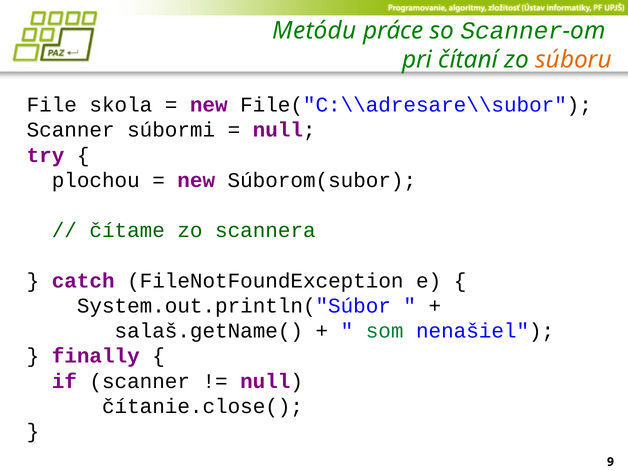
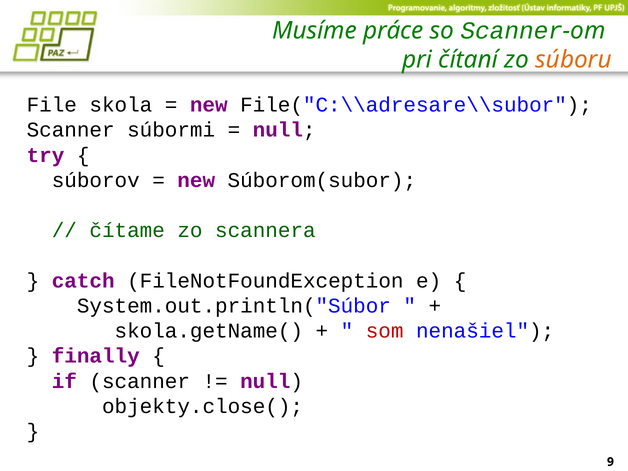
Metódu: Metódu -> Musíme
plochou: plochou -> súborov
salaš.getName(: salaš.getName( -> skola.getName(
som colour: green -> red
čítanie.close(: čítanie.close( -> objekty.close(
